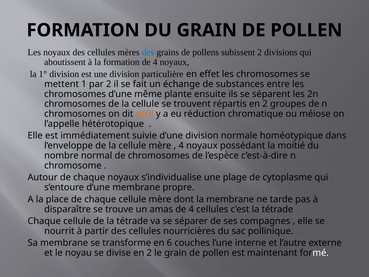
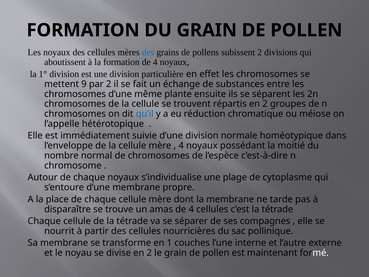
1: 1 -> 9
qu’il colour: orange -> blue
6: 6 -> 1
